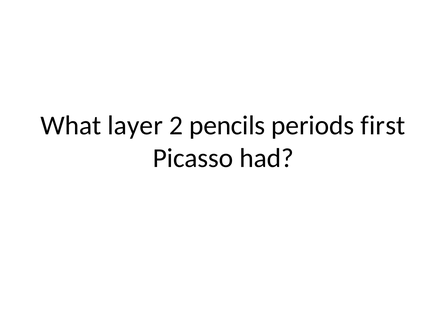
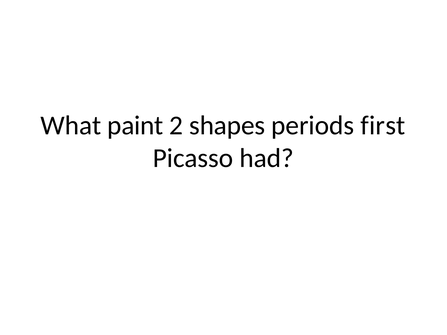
layer: layer -> paint
pencils: pencils -> shapes
